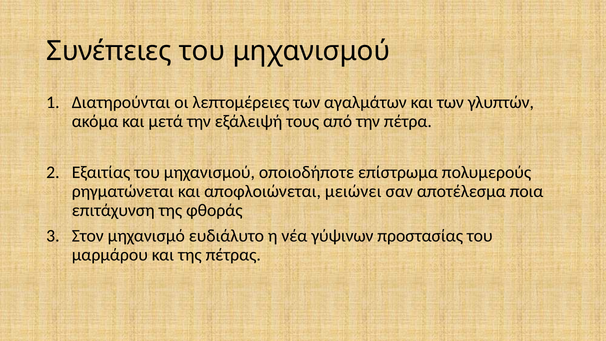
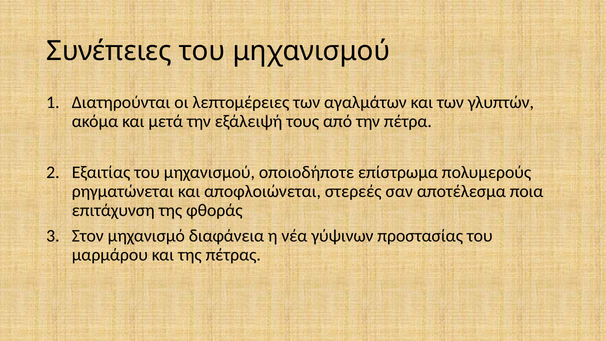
μειώνει: μειώνει -> στερεές
ευδιάλυτο: ευδιάλυτο -> διαφάνεια
